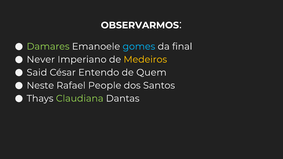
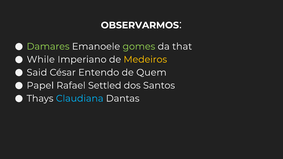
gomes colour: light blue -> light green
final: final -> that
Never: Never -> While
Neste: Neste -> Papel
People: People -> Settled
Claudiana colour: light green -> light blue
